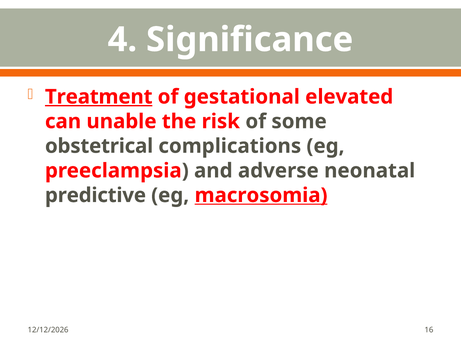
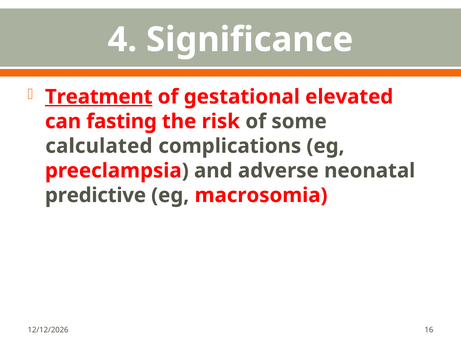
unable: unable -> fasting
obstetrical: obstetrical -> calculated
macrosomia underline: present -> none
